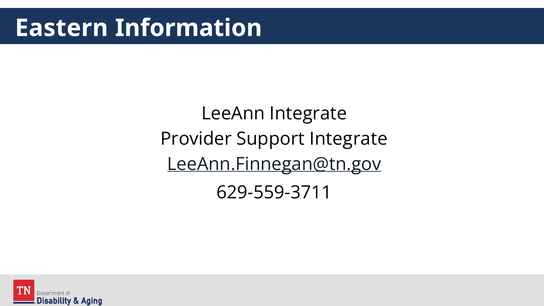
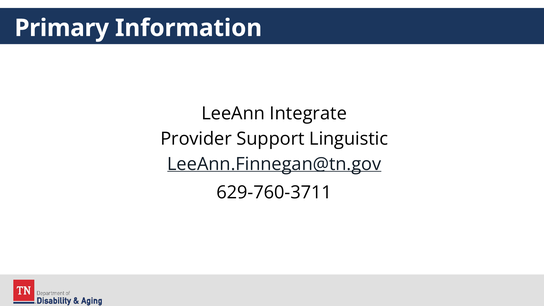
Eastern: Eastern -> Primary
Support Integrate: Integrate -> Linguistic
629-559-3711: 629-559-3711 -> 629-760-3711
